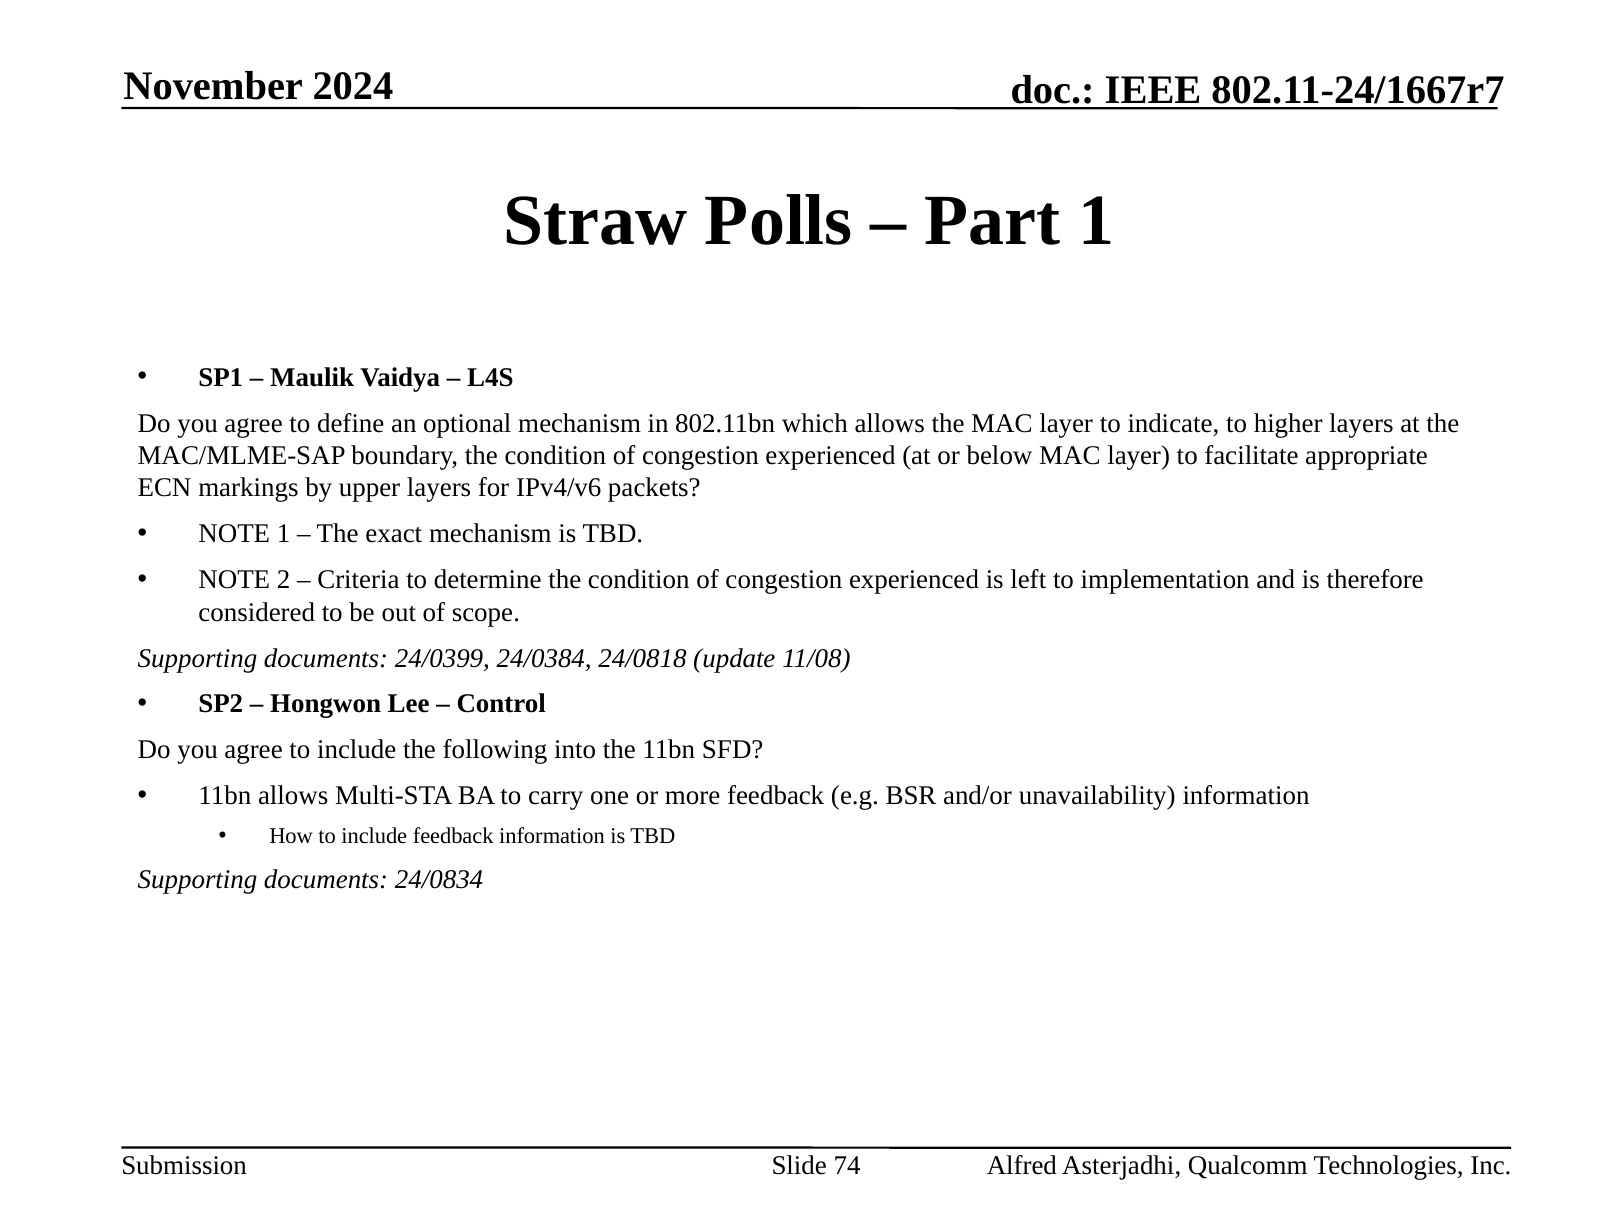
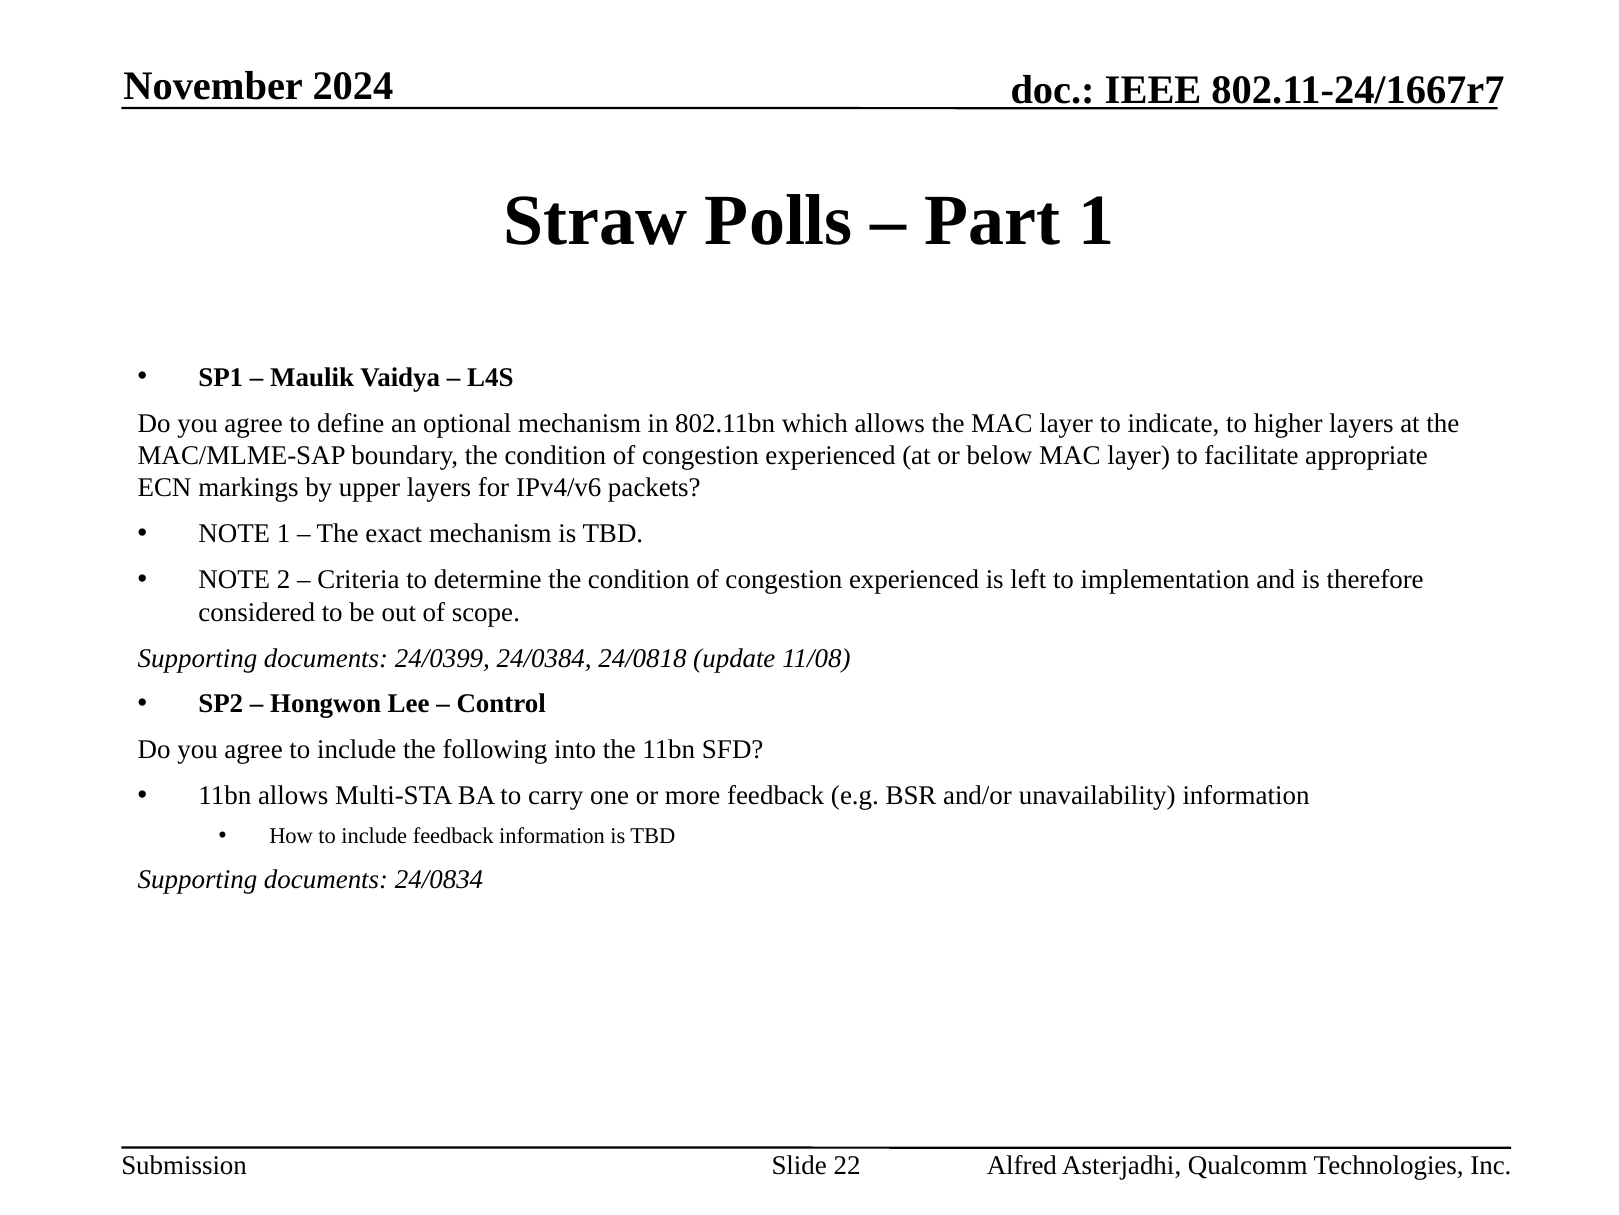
74: 74 -> 22
